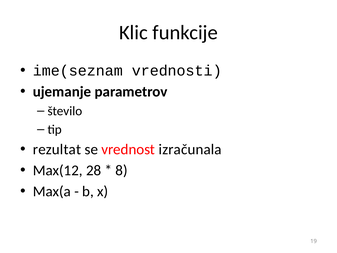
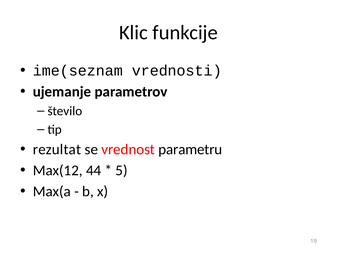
izračunala: izračunala -> parametru
28: 28 -> 44
8: 8 -> 5
